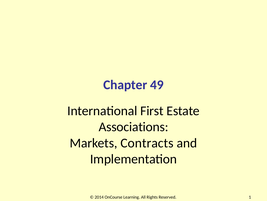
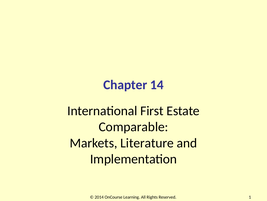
49: 49 -> 14
Associations: Associations -> Comparable
Contracts: Contracts -> Literature
